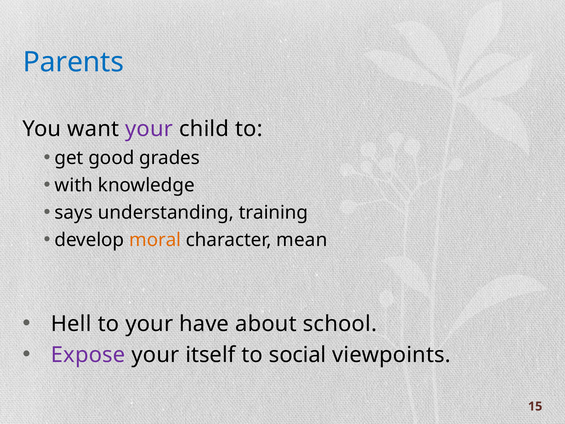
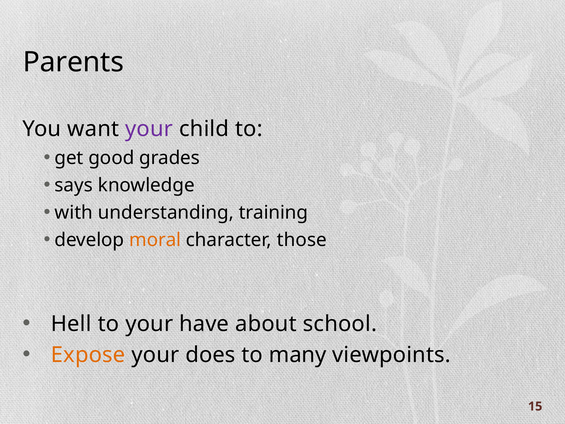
Parents colour: blue -> black
with: with -> says
says: says -> with
mean: mean -> those
Expose colour: purple -> orange
itself: itself -> does
social: social -> many
